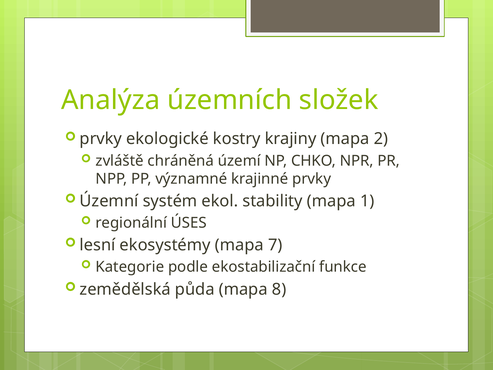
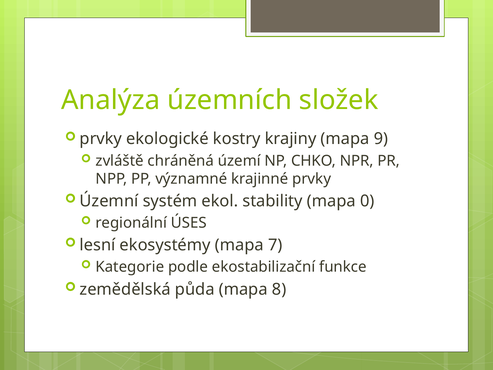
2: 2 -> 9
1: 1 -> 0
